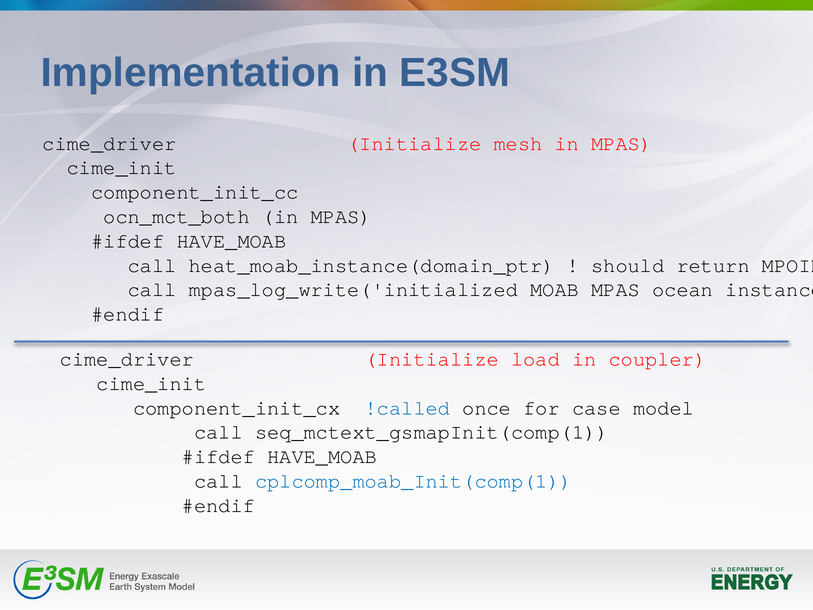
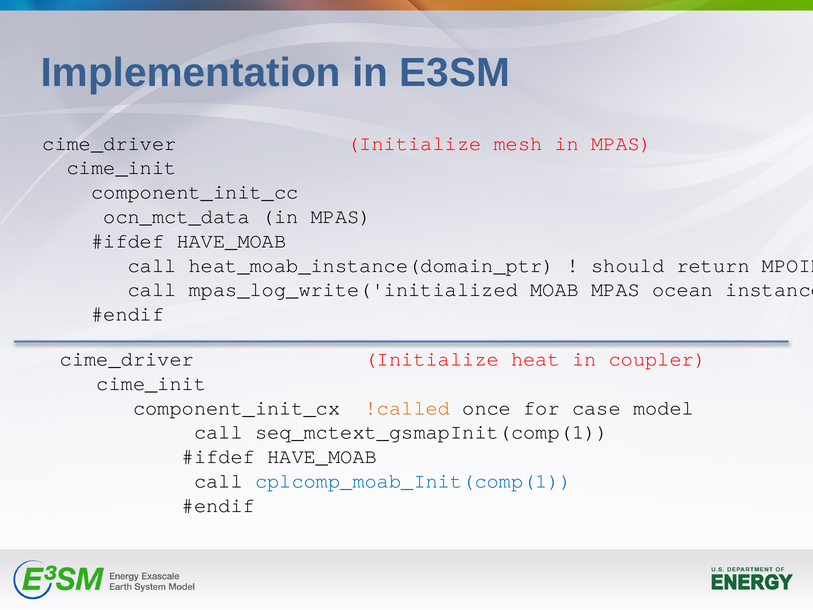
ocn_mct_both: ocn_mct_both -> ocn_mct_data
load: load -> heat
!called colour: blue -> orange
